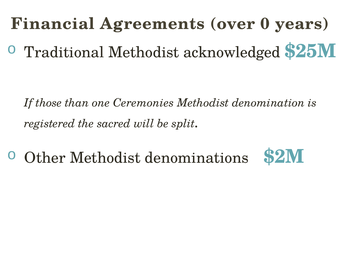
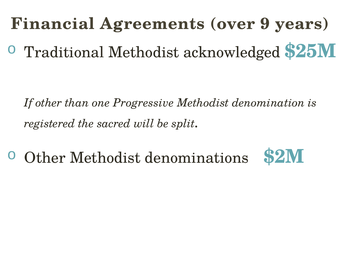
0: 0 -> 9
If those: those -> other
Ceremonies: Ceremonies -> Progressive
